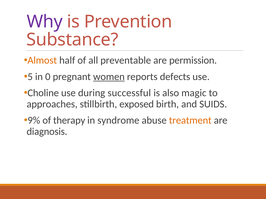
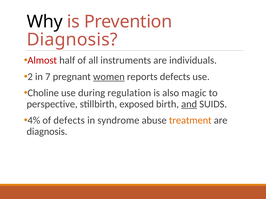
Why colour: purple -> black
Substance at (72, 40): Substance -> Diagnosis
Almost colour: orange -> red
preventable: preventable -> instruments
permission: permission -> individuals
5: 5 -> 2
0: 0 -> 7
successful: successful -> regulation
approaches: approaches -> perspective
and underline: none -> present
9%: 9% -> 4%
of therapy: therapy -> defects
